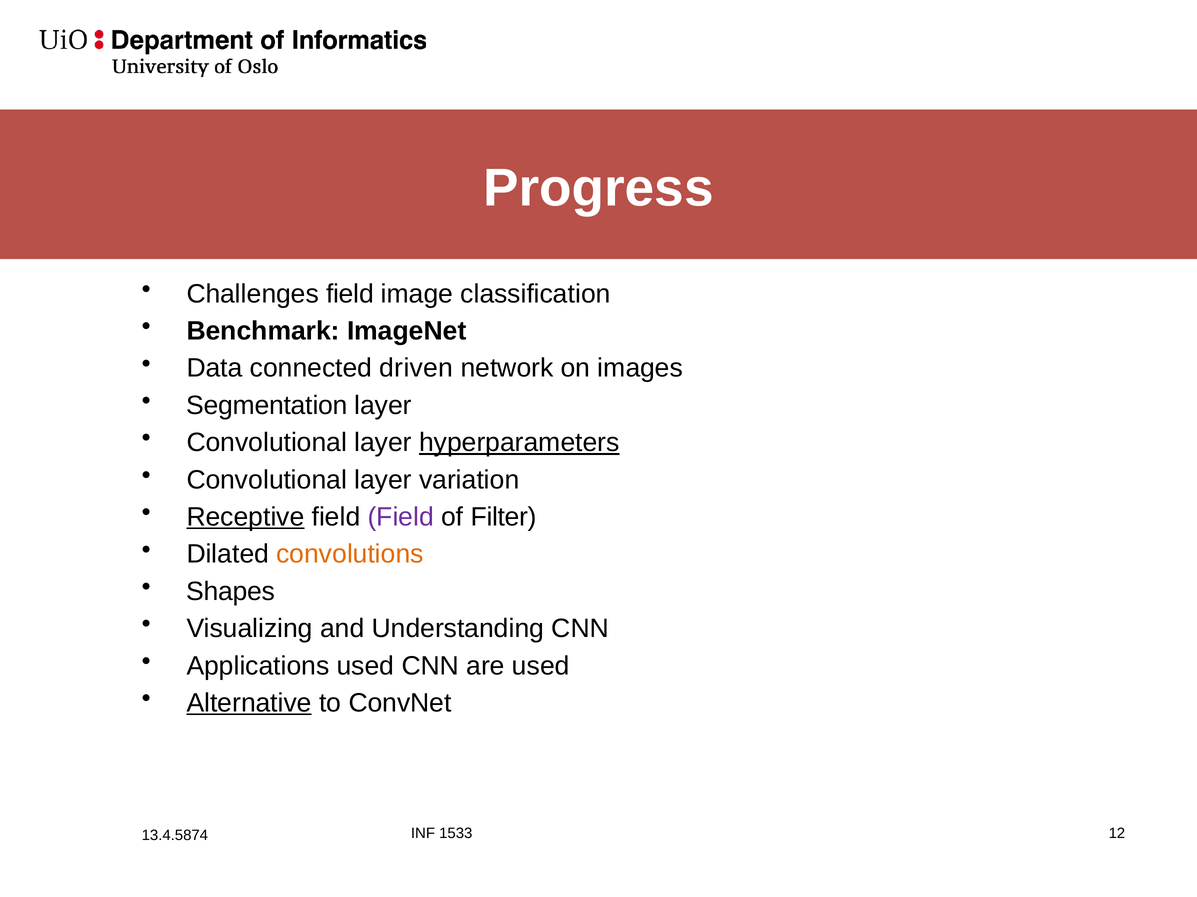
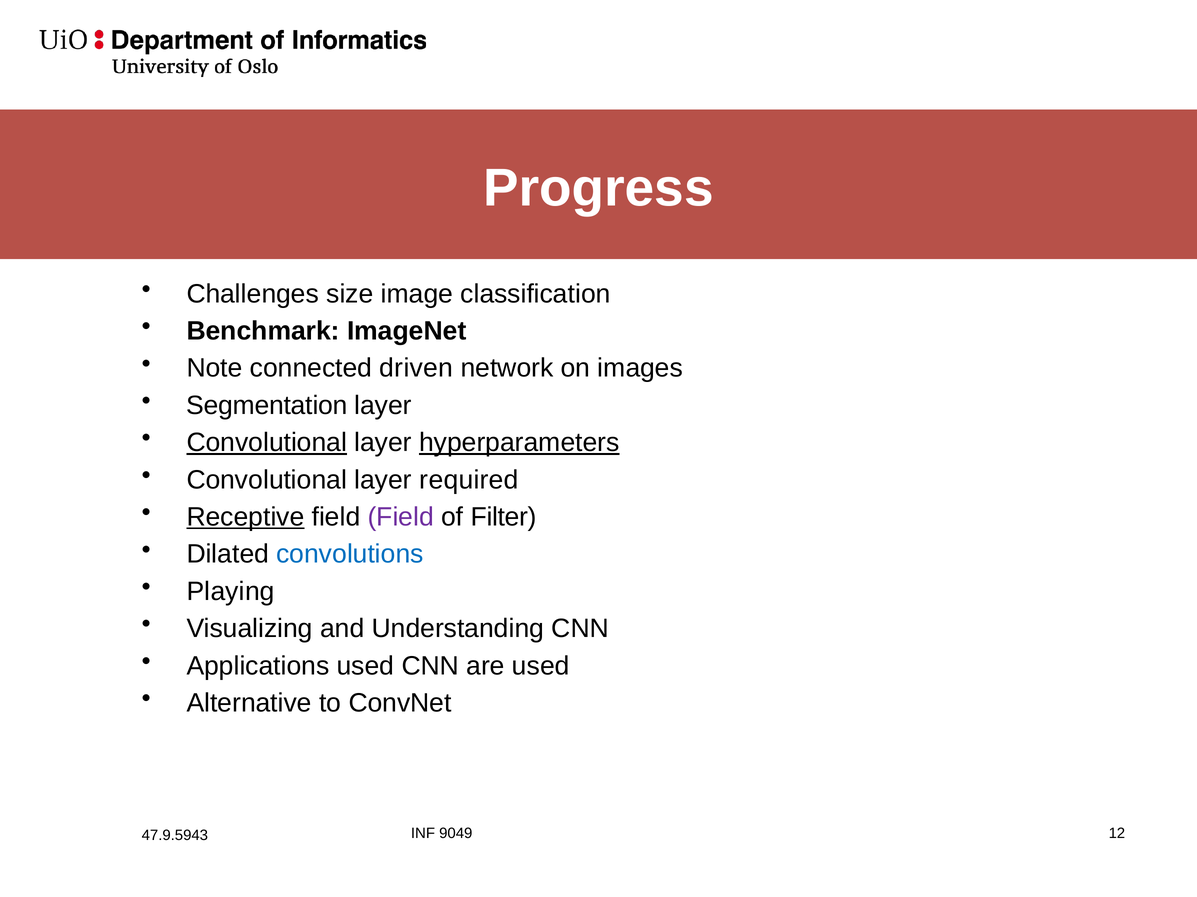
Challenges field: field -> size
Data: Data -> Note
Convolutional at (267, 443) underline: none -> present
variation: variation -> required
convolutions colour: orange -> blue
Shapes: Shapes -> Playing
Alternative underline: present -> none
1533: 1533 -> 9049
13.4.5874: 13.4.5874 -> 47.9.5943
